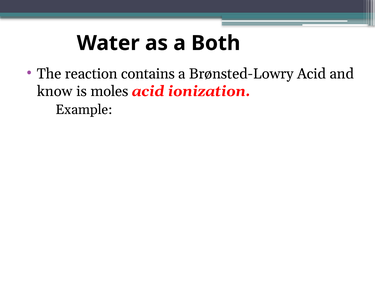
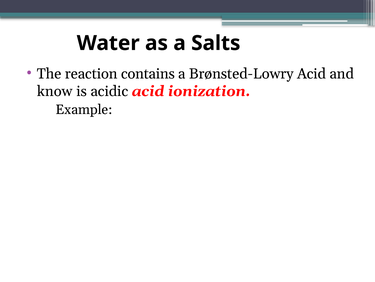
Both: Both -> Salts
moles: moles -> acidic
